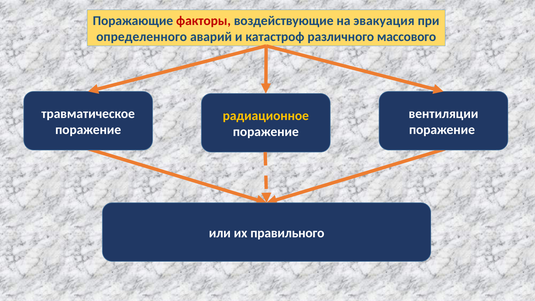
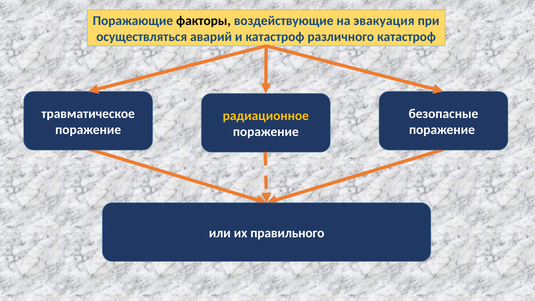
факторы colour: red -> black
определенного: определенного -> осуществляться
различного массового: массового -> катастроф
вентиляции: вентиляции -> безопасные
